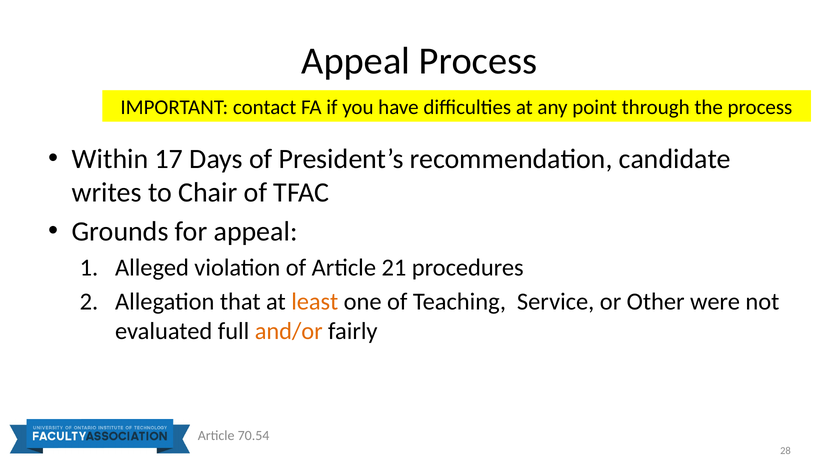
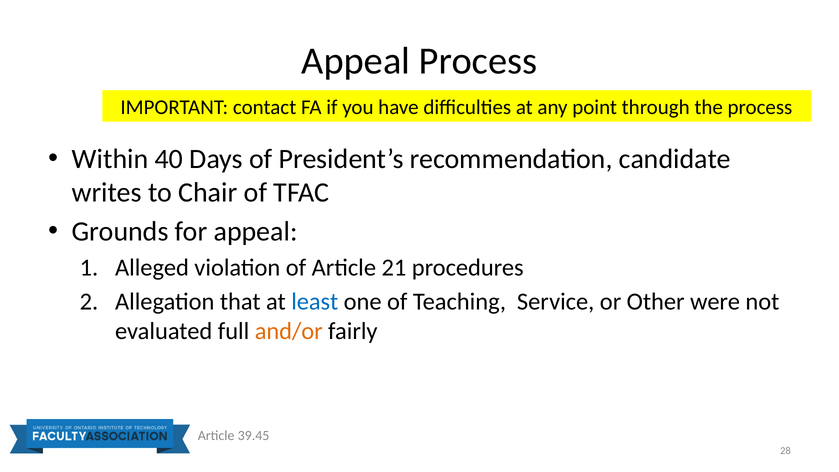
17: 17 -> 40
least colour: orange -> blue
70.54: 70.54 -> 39.45
